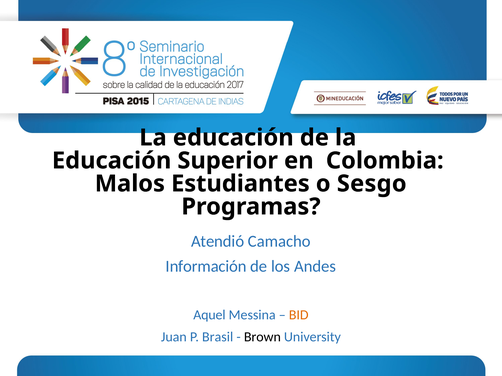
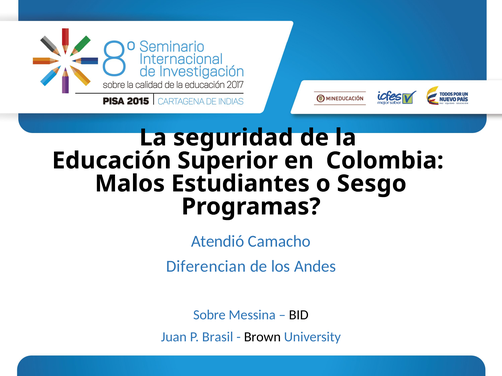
educación at (233, 138): educación -> seguridad
Información: Información -> Diferencian
Aquel: Aquel -> Sobre
BID colour: orange -> black
